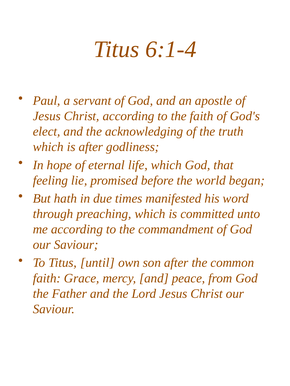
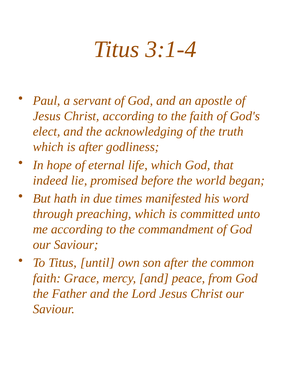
6:1-4: 6:1-4 -> 3:1-4
feeling: feeling -> indeed
